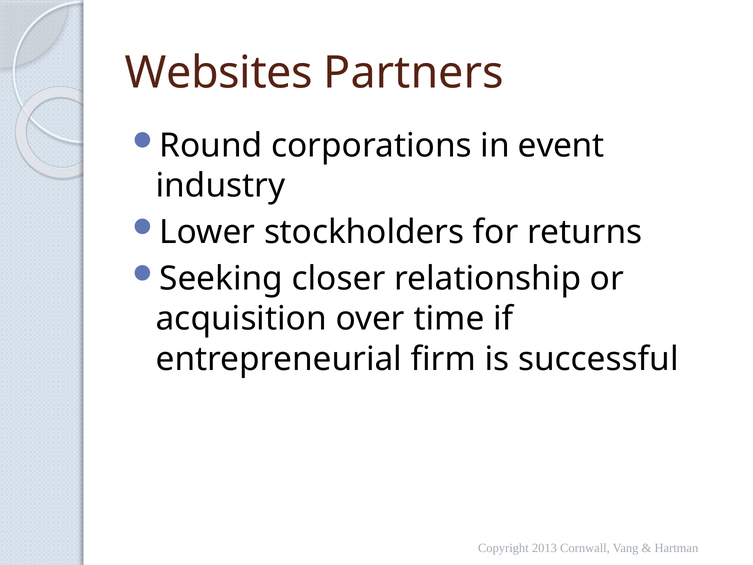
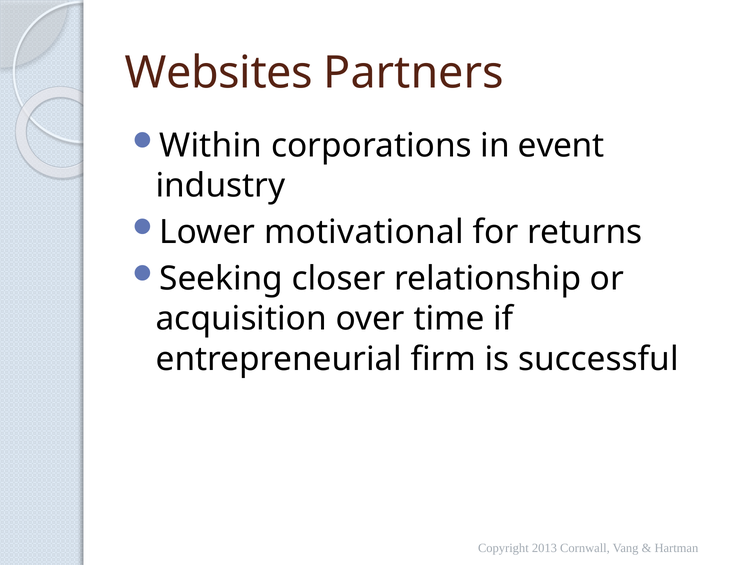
Round: Round -> Within
stockholders: stockholders -> motivational
